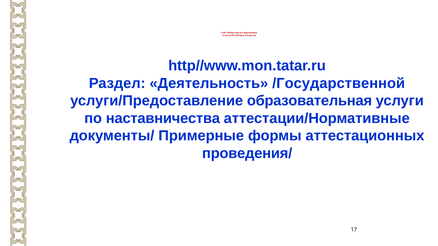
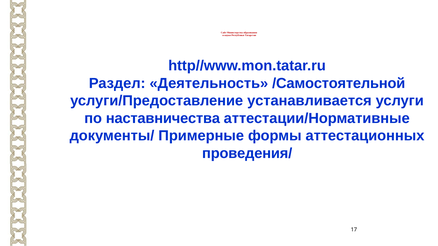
/Государственной: /Государственной -> /Самостоятельной
образовательная: образовательная -> устанавливается
